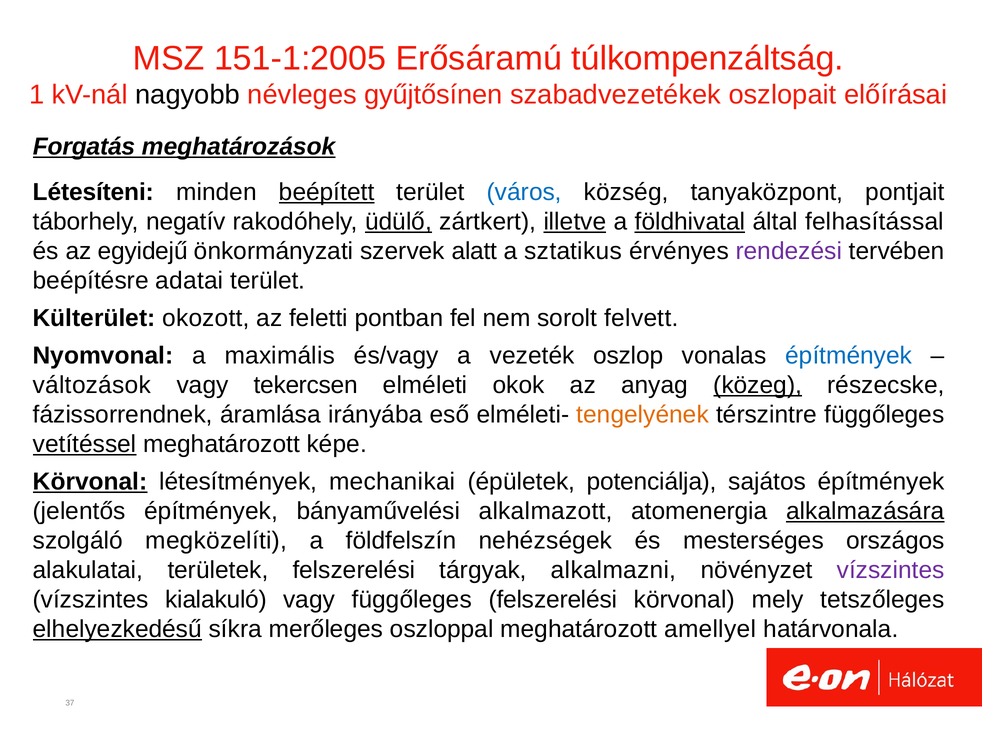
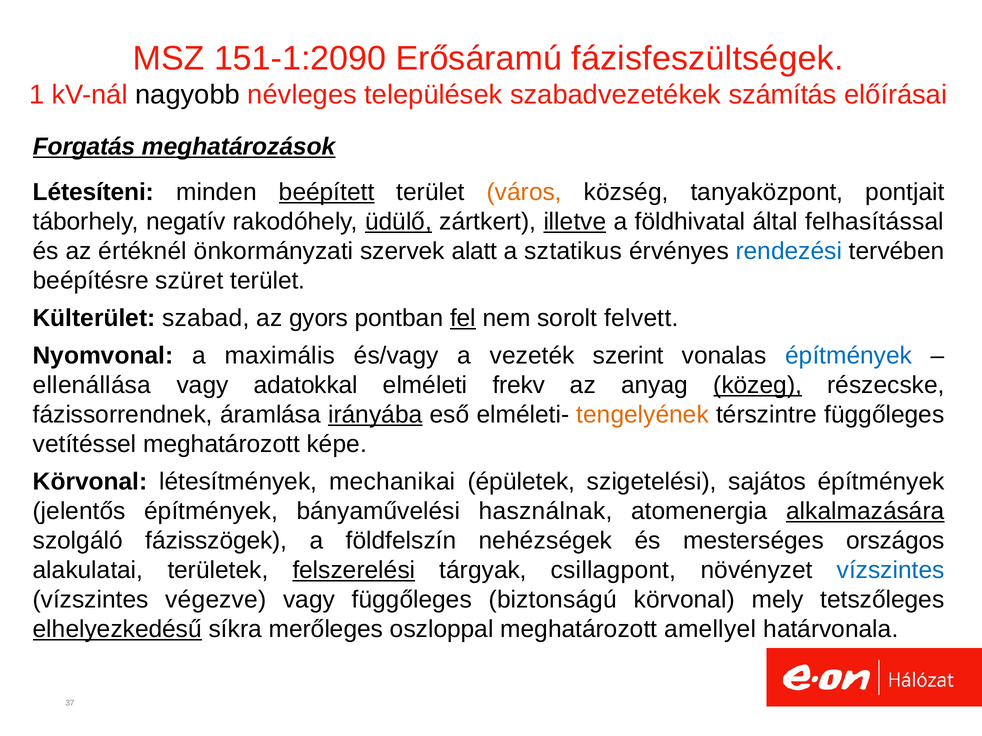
151-1:2005: 151-1:2005 -> 151-1:2090
túlkompenzáltság: túlkompenzáltság -> fázisfeszültségek
gyűjtősínen: gyűjtősínen -> települések
oszlopait: oszlopait -> számítás
város colour: blue -> orange
földhivatal underline: present -> none
egyidejű: egyidejű -> értéknél
rendezési colour: purple -> blue
adatai: adatai -> szüret
okozott: okozott -> szabad
feletti: feletti -> gyors
fel underline: none -> present
oszlop: oszlop -> szerint
változások: változások -> ellenállása
tekercsen: tekercsen -> adatokkal
okok: okok -> frekv
irányába underline: none -> present
vetítéssel underline: present -> none
Körvonal at (90, 482) underline: present -> none
potenciálja: potenciálja -> szigetelési
alkalmazott: alkalmazott -> használnak
megközelíti: megközelíti -> fázisszögek
felszerelési at (354, 571) underline: none -> present
alkalmazni: alkalmazni -> csillagpont
vízszintes at (891, 571) colour: purple -> blue
kialakuló: kialakuló -> végezve
függőleges felszerelési: felszerelési -> biztonságú
